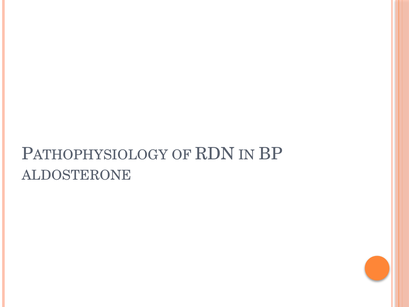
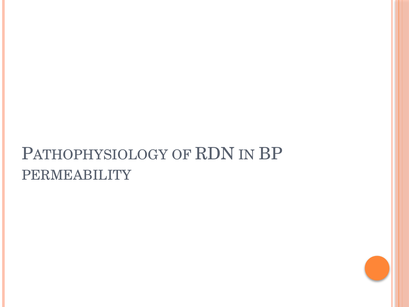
ALDOSTERONE: ALDOSTERONE -> PERMEABILITY
